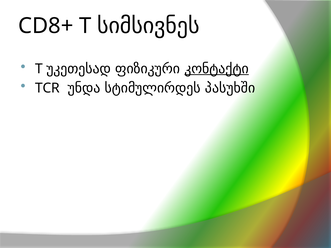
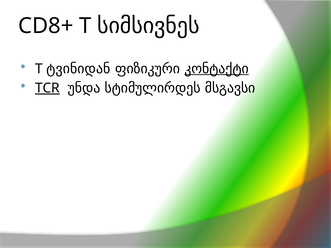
უკეთესად: უკეთესად -> ტვინიდან
TCR underline: none -> present
პასუხში: პასუხში -> მსგავსი
